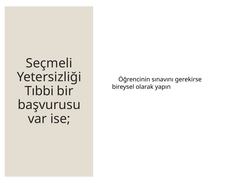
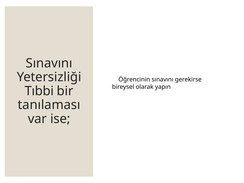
Seçmeli at (49, 63): Seçmeli -> Sınavını
başvurusu: başvurusu -> tanılaması
